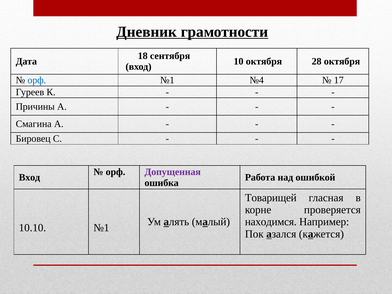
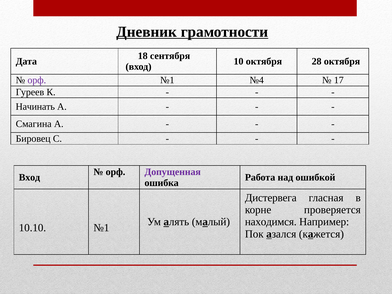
орф at (37, 80) colour: blue -> purple
Причины: Причины -> Начинать
Товарищей: Товарищей -> Дистервега
